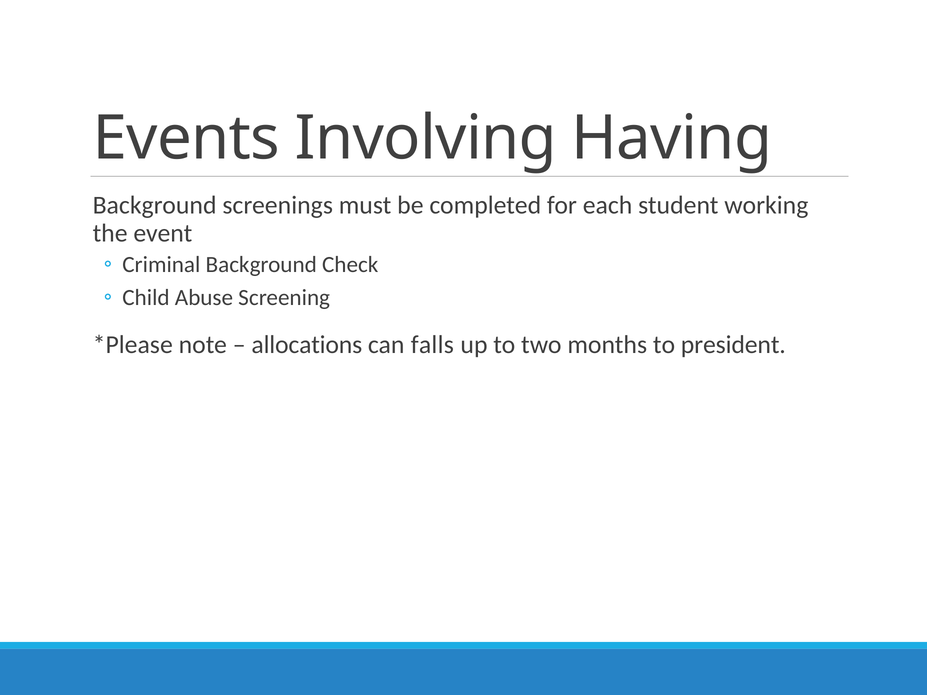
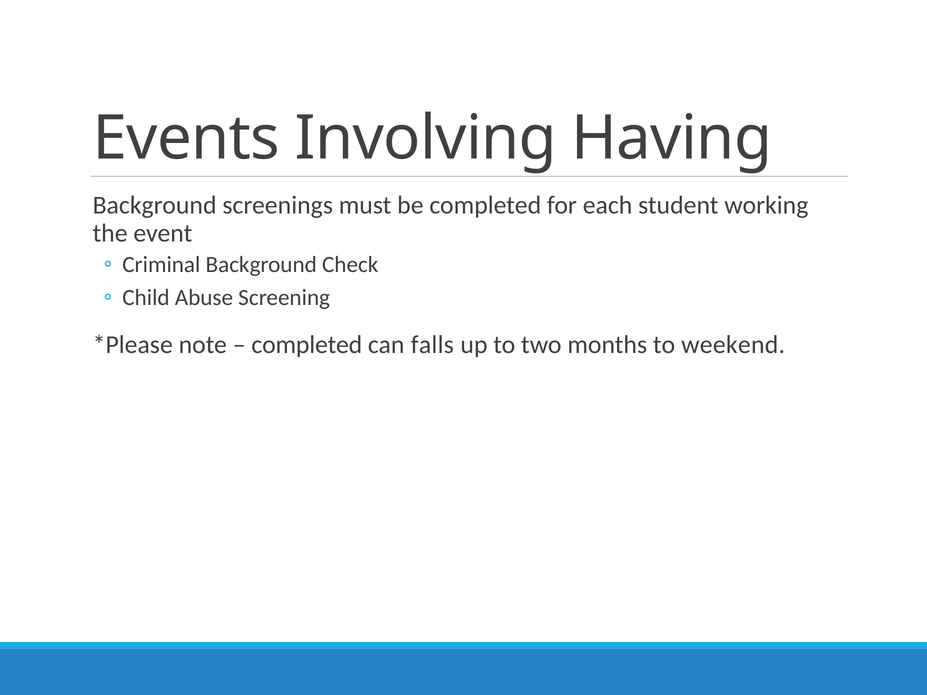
allocations at (307, 345): allocations -> completed
president: president -> weekend
